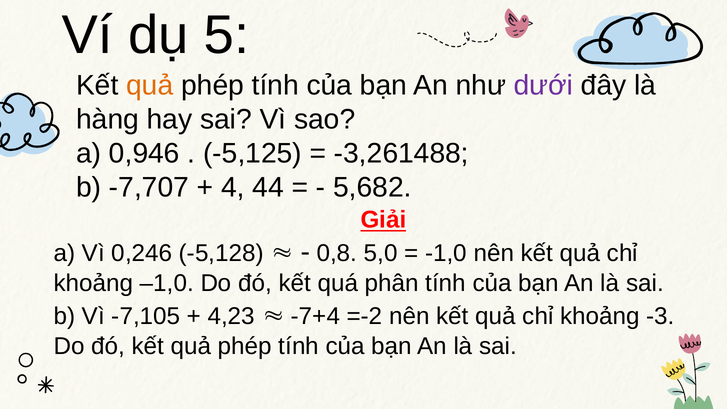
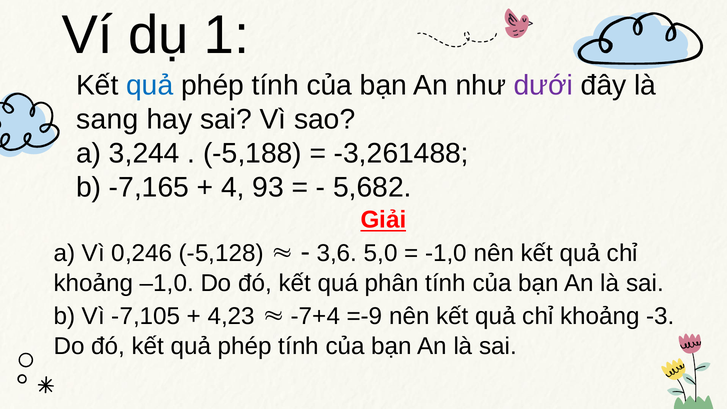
5: 5 -> 1
quả at (150, 86) colour: orange -> blue
hàng: hàng -> sang
0,946: 0,946 -> 3,244
-5,125: -5,125 -> -5,188
-7,707: -7,707 -> -7,165
44: 44 -> 93
0,8: 0,8 -> 3,6
=-2: =-2 -> =-9
